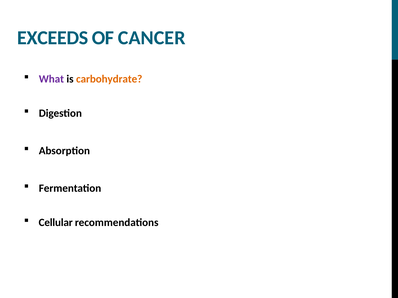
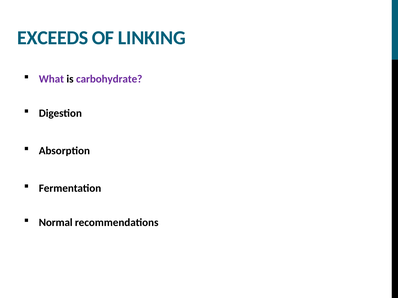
CANCER: CANCER -> LINKING
carbohydrate colour: orange -> purple
Cellular: Cellular -> Normal
